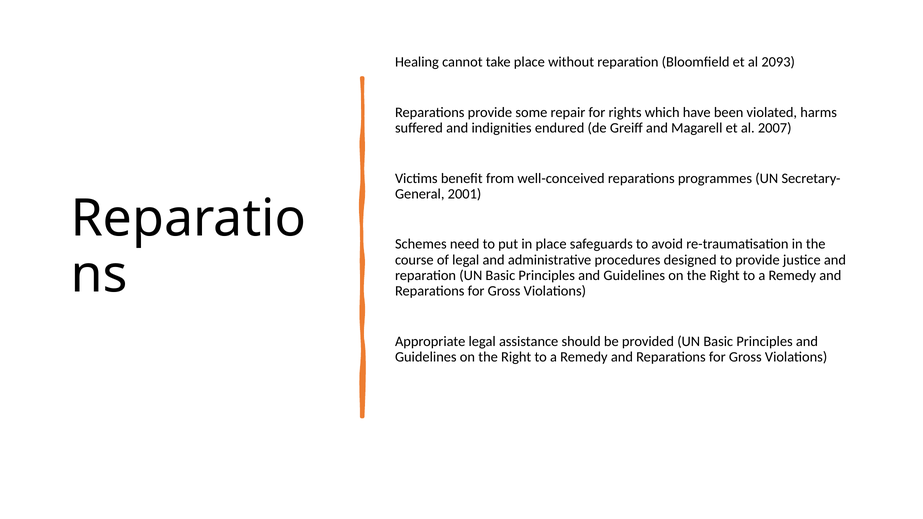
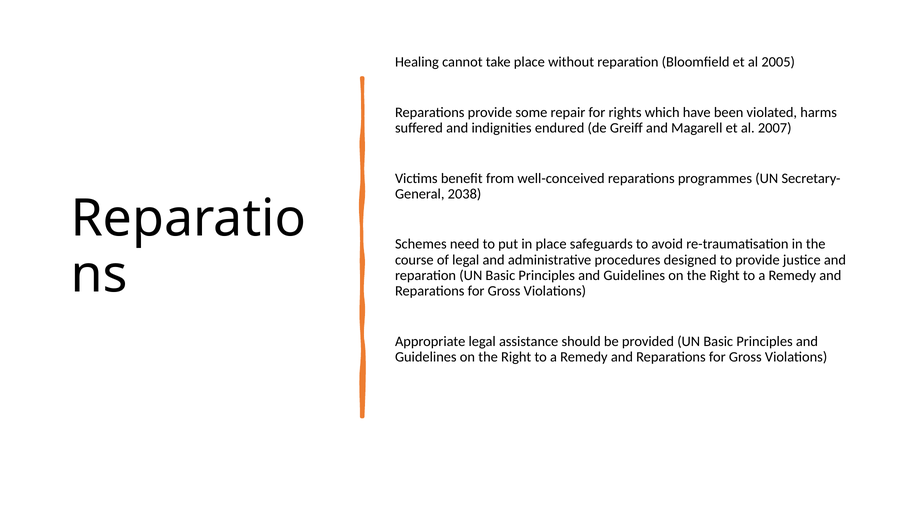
2093: 2093 -> 2005
2001: 2001 -> 2038
